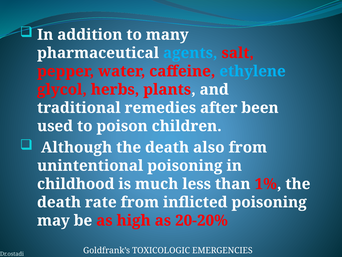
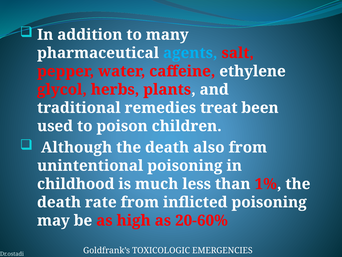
ethylene colour: light blue -> white
after: after -> treat
20-20%: 20-20% -> 20-60%
